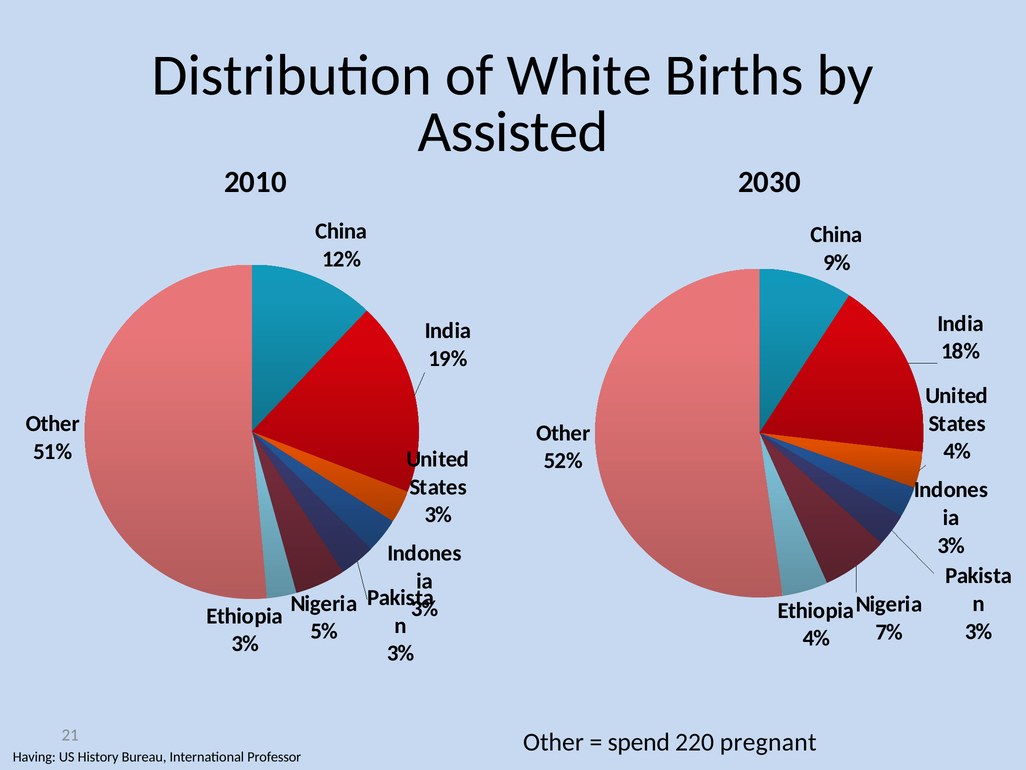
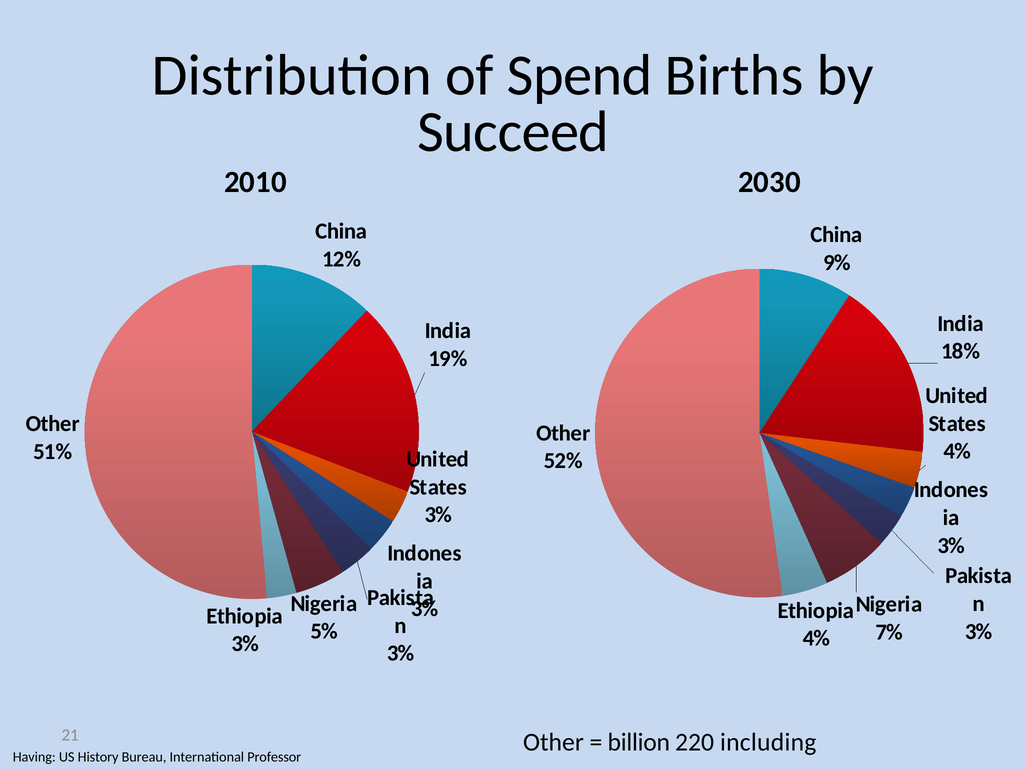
White: White -> Spend
Assisted: Assisted -> Succeed
spend: spend -> billion
pregnant: pregnant -> including
